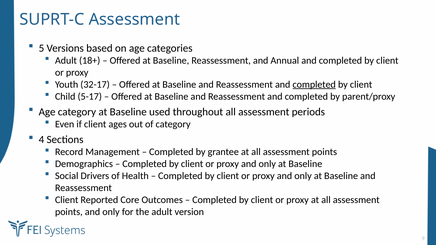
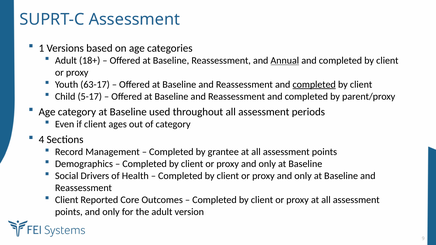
5: 5 -> 1
Annual underline: none -> present
32-17: 32-17 -> 63-17
